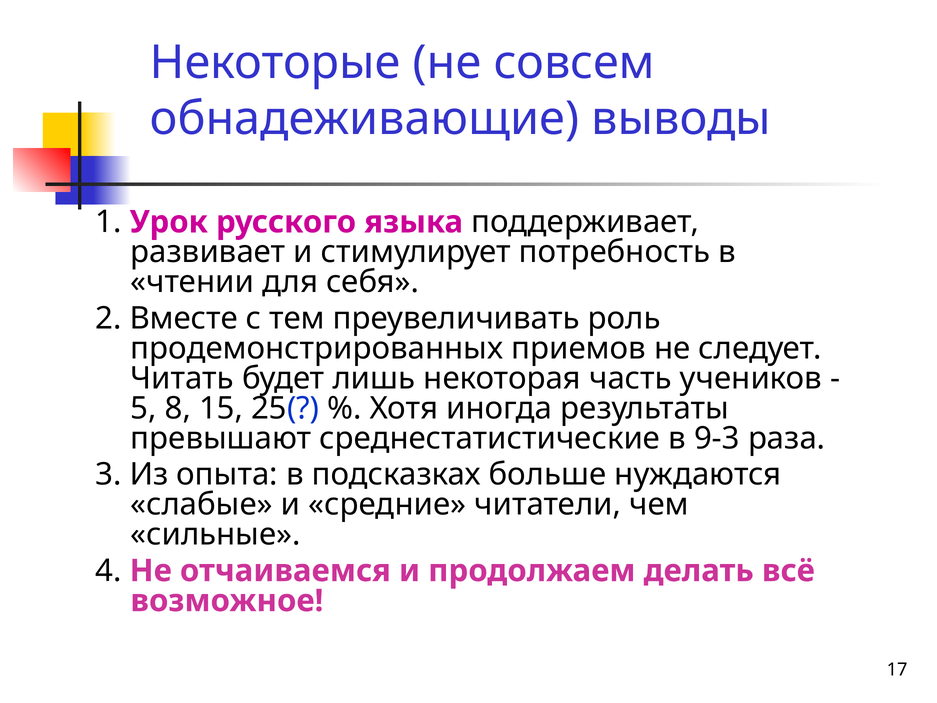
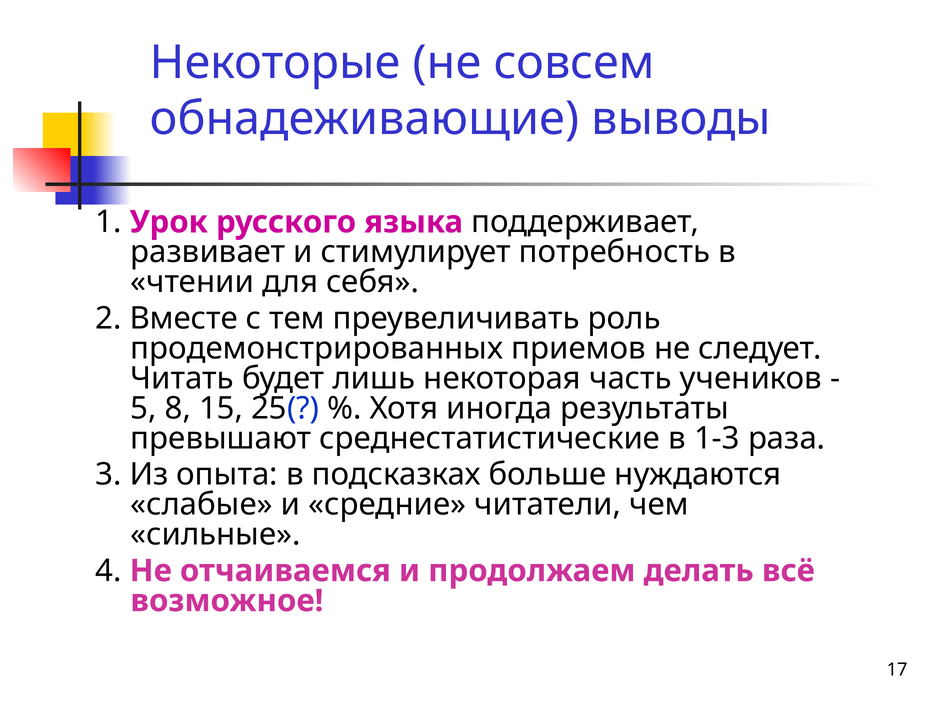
9-3: 9-3 -> 1-3
